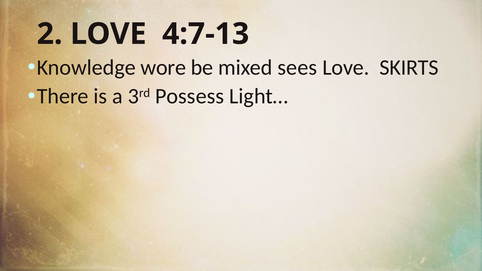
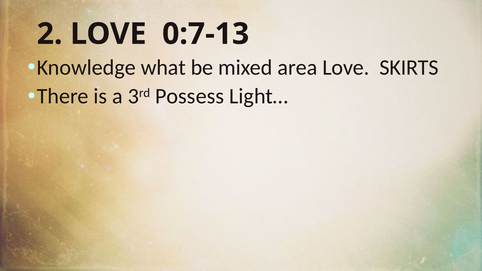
4:7-13: 4:7-13 -> 0:7-13
wore: wore -> what
sees: sees -> area
